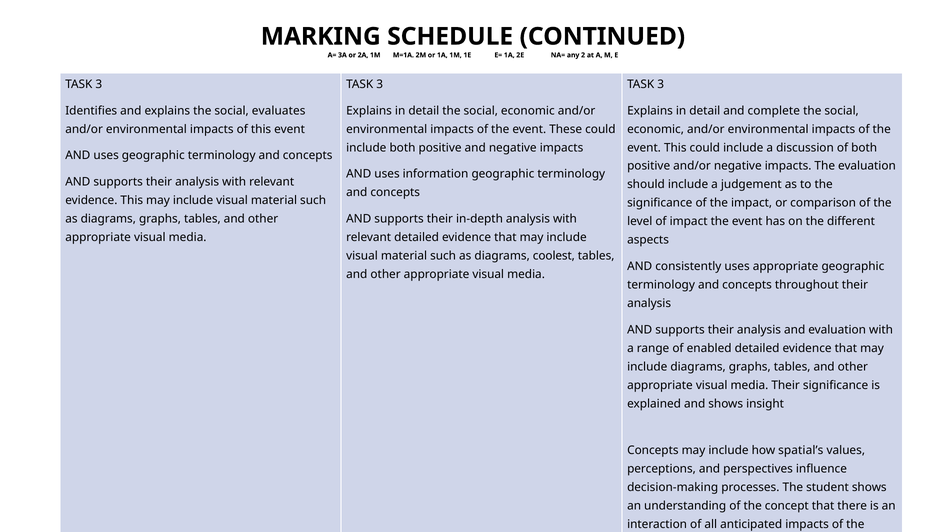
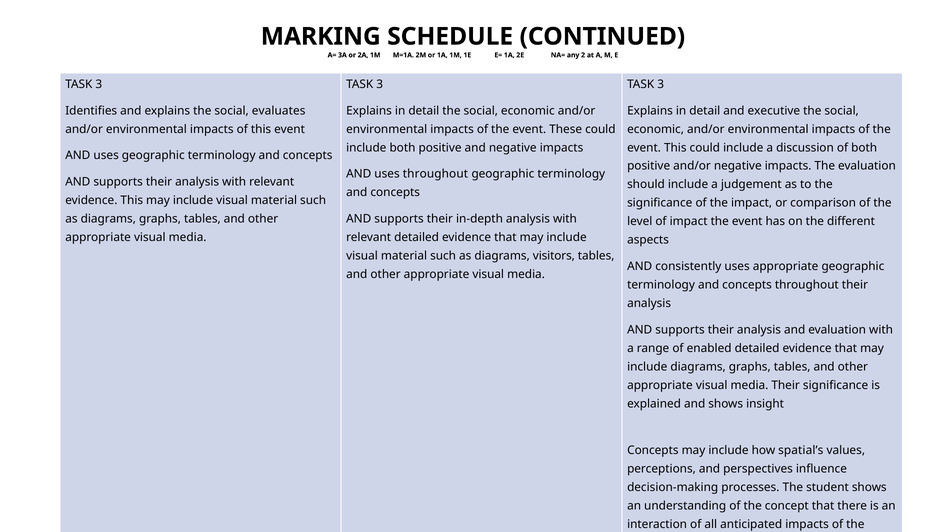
complete: complete -> executive
uses information: information -> throughout
coolest: coolest -> visitors
